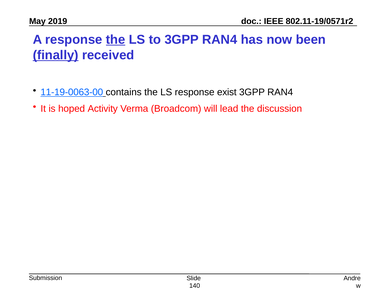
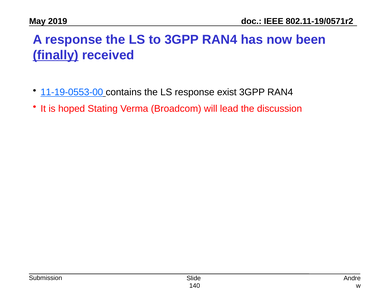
the at (116, 40) underline: present -> none
11-19-0063-00: 11-19-0063-00 -> 11-19-0553-00
Activity: Activity -> Stating
